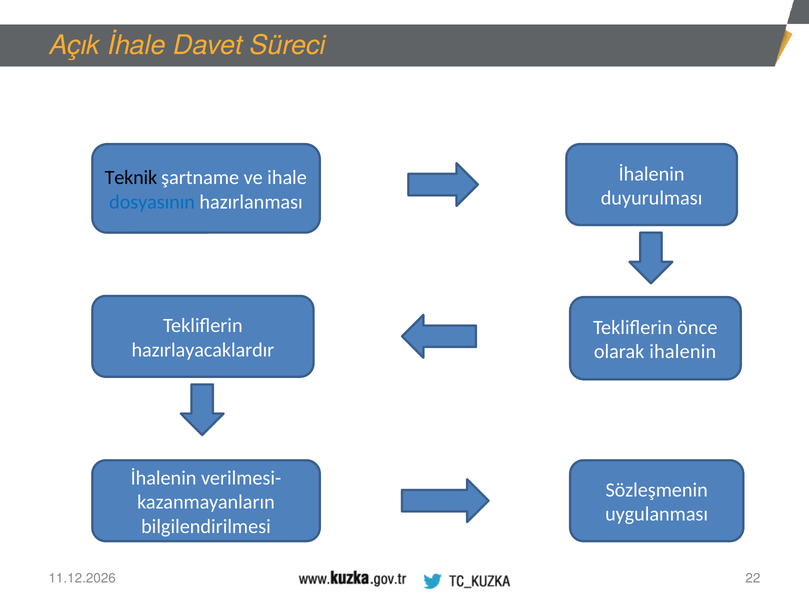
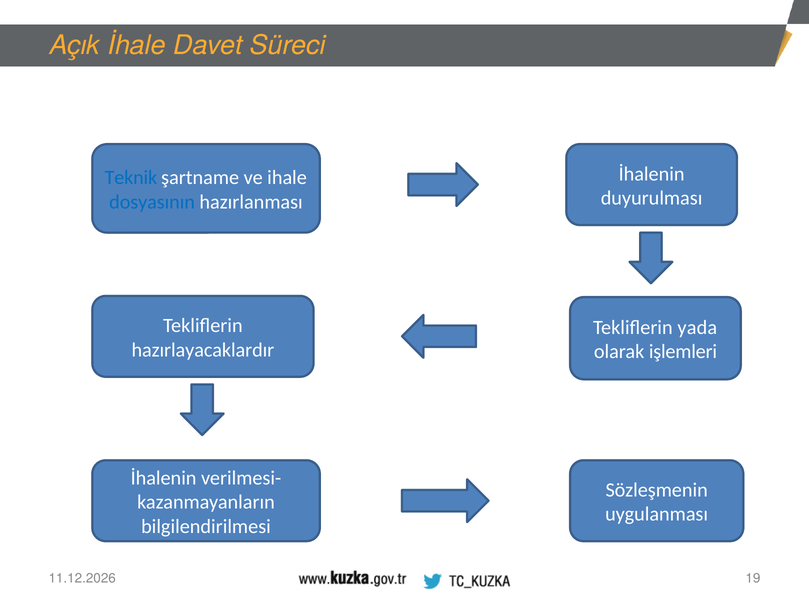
Teknik colour: black -> blue
önce: önce -> yada
ihalenin: ihalenin -> işlemleri
22: 22 -> 19
